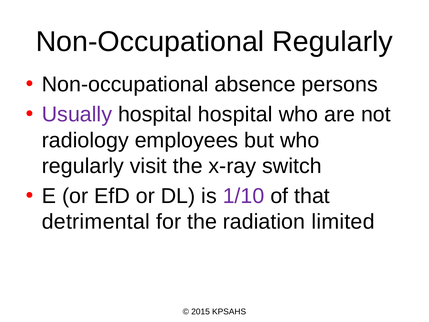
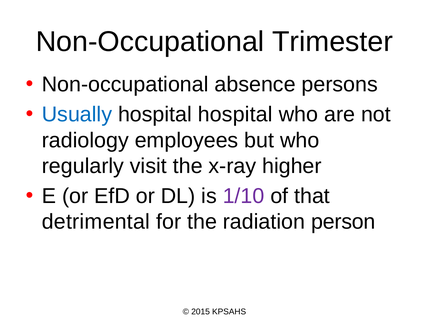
Non-Occupational Regularly: Regularly -> Trimester
Usually colour: purple -> blue
switch: switch -> higher
limited: limited -> person
